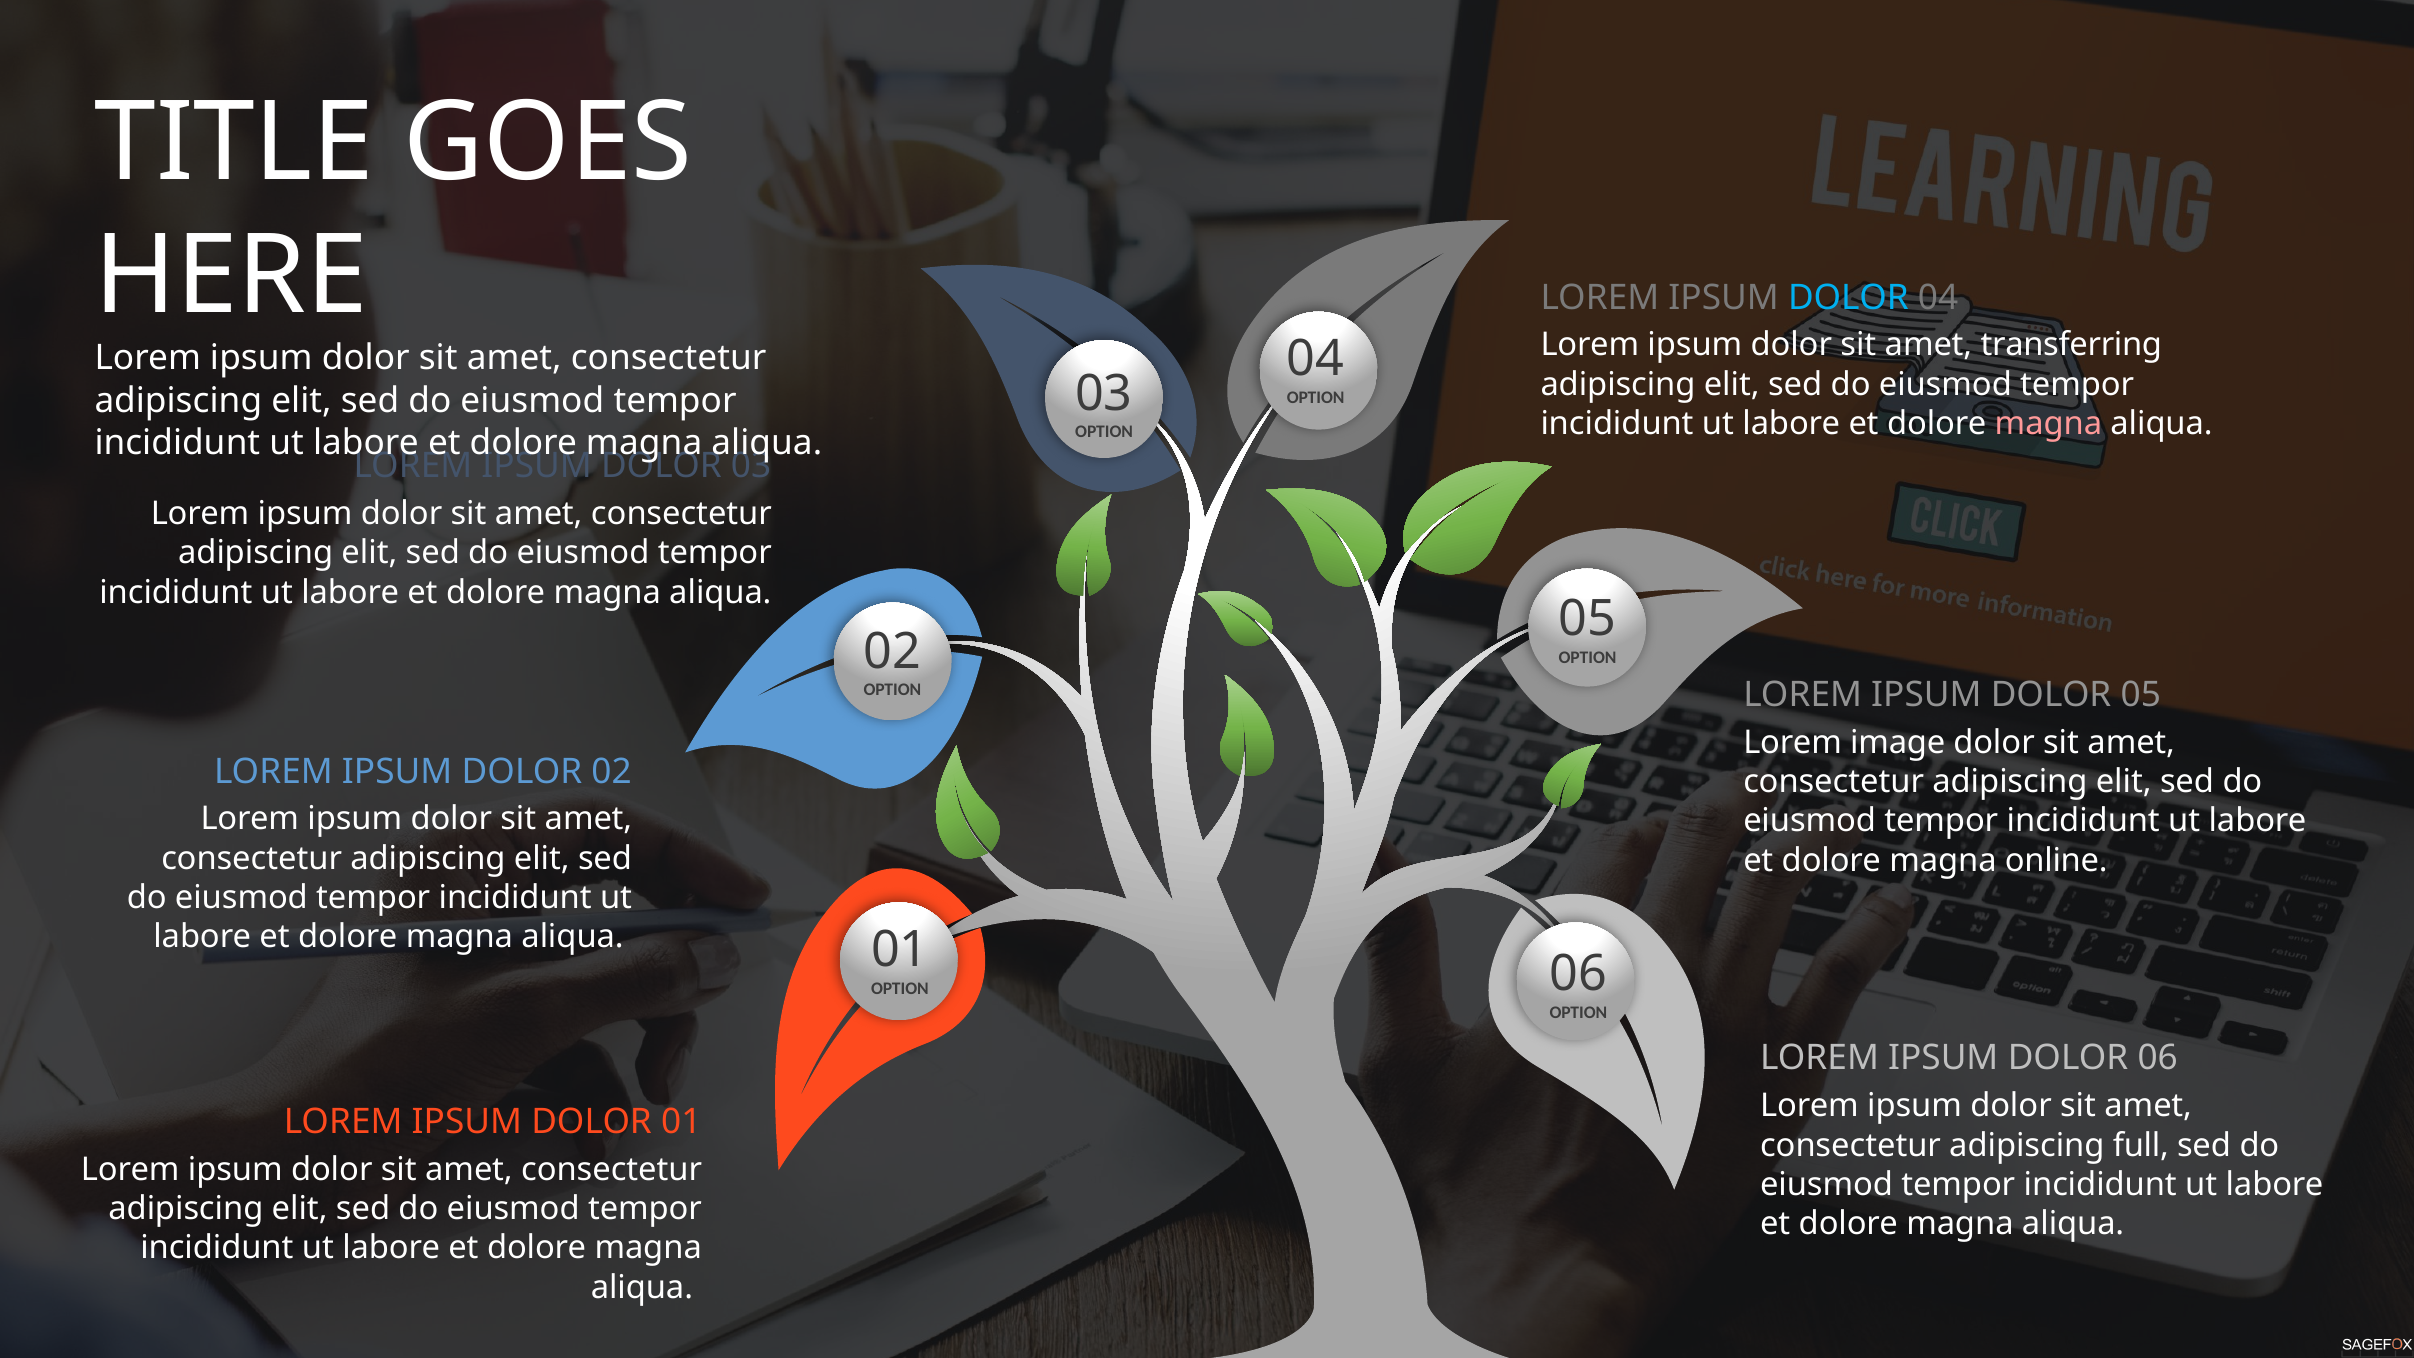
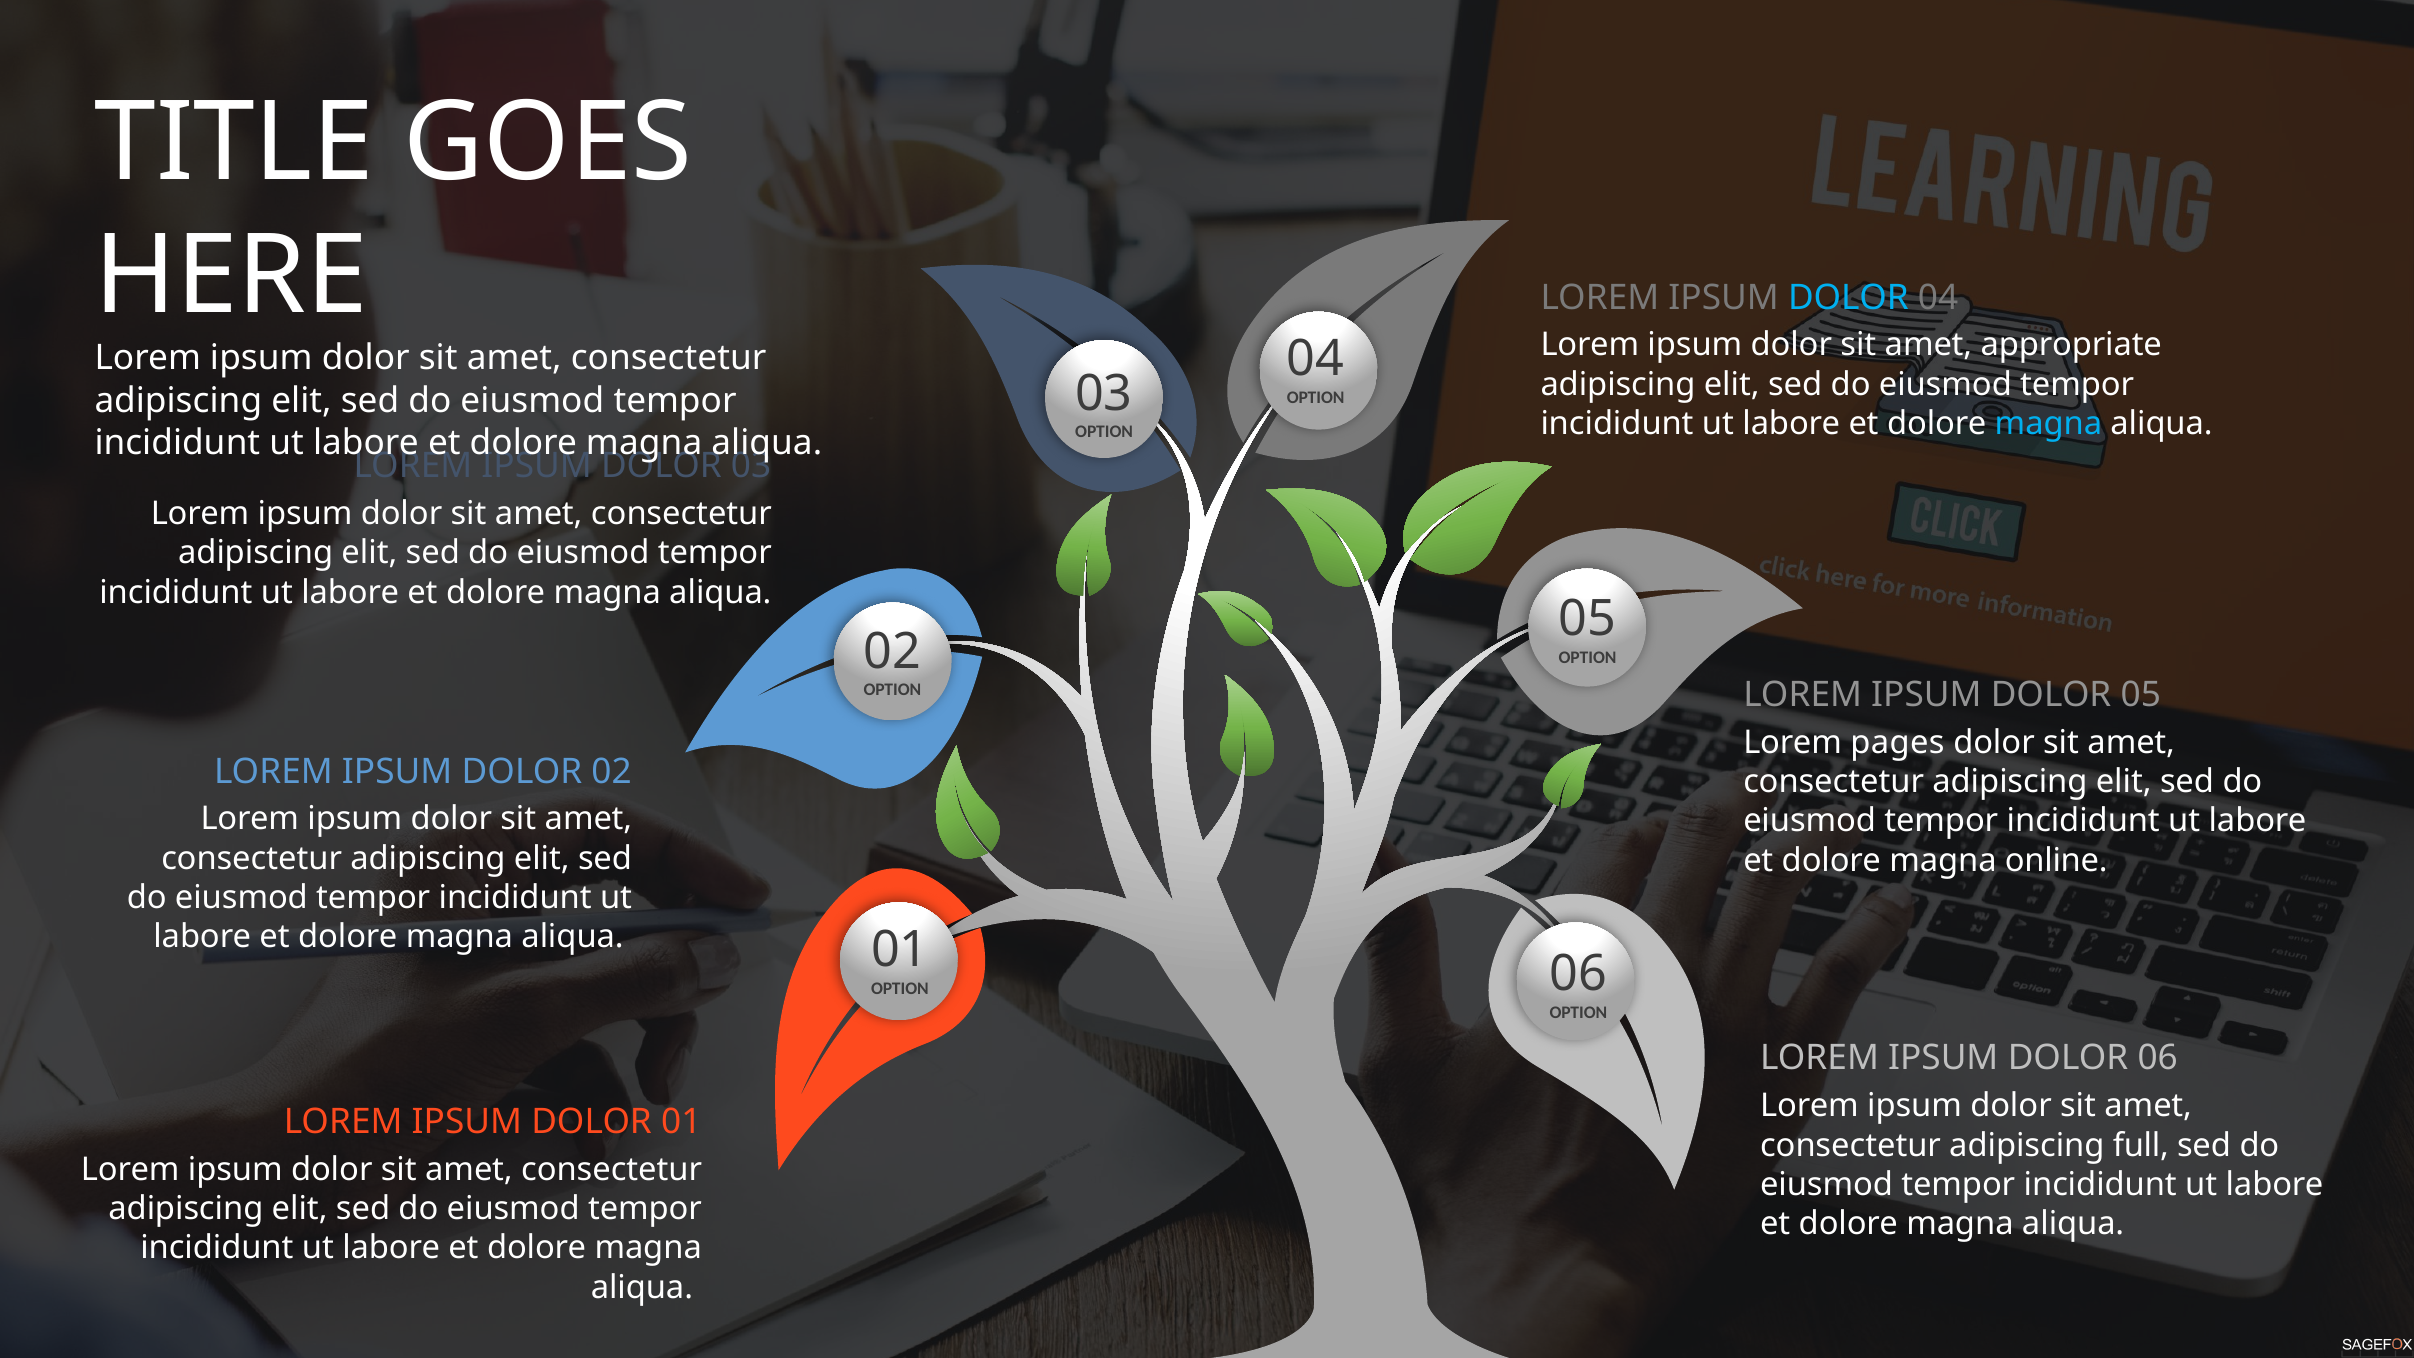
transferring: transferring -> appropriate
magna at (2048, 424) colour: pink -> light blue
image: image -> pages
